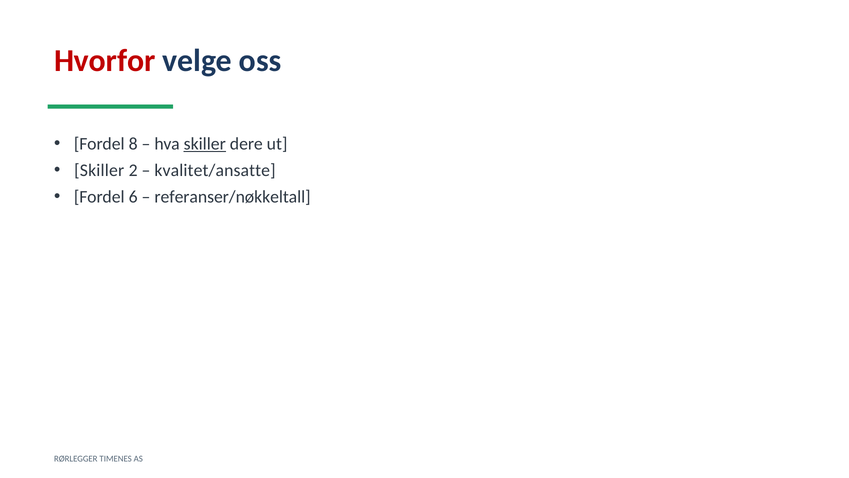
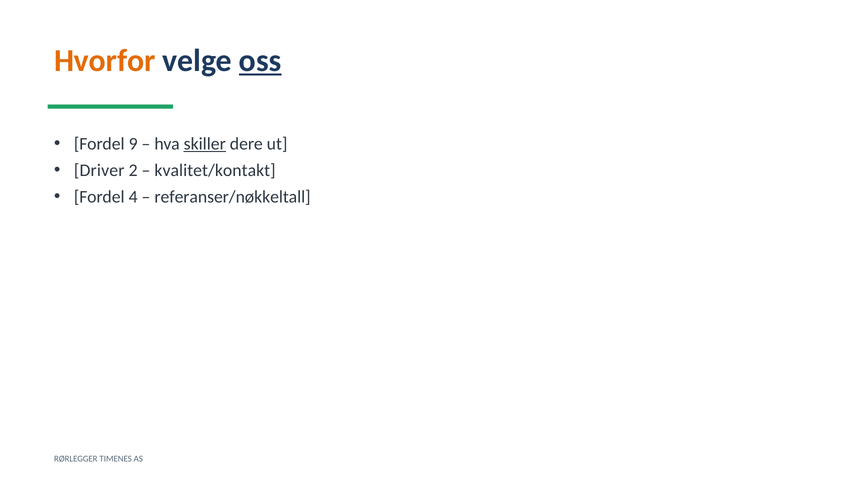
Hvorfor colour: red -> orange
oss underline: none -> present
8: 8 -> 9
Skiller at (99, 170): Skiller -> Driver
kvalitet/ansatte: kvalitet/ansatte -> kvalitet/kontakt
6: 6 -> 4
